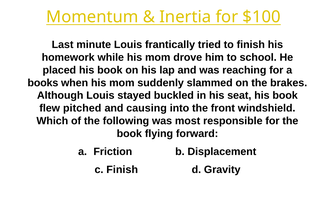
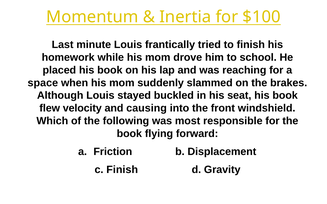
books: books -> space
pitched: pitched -> velocity
